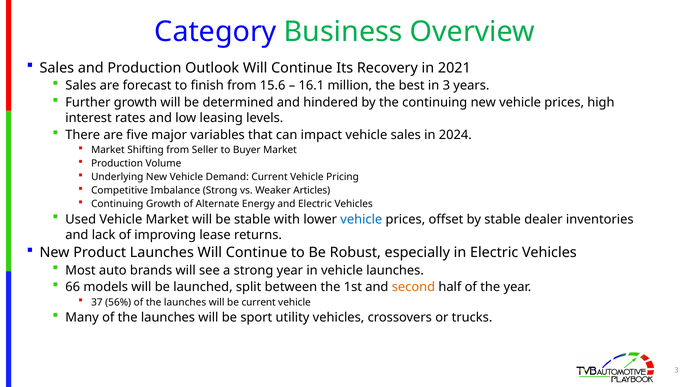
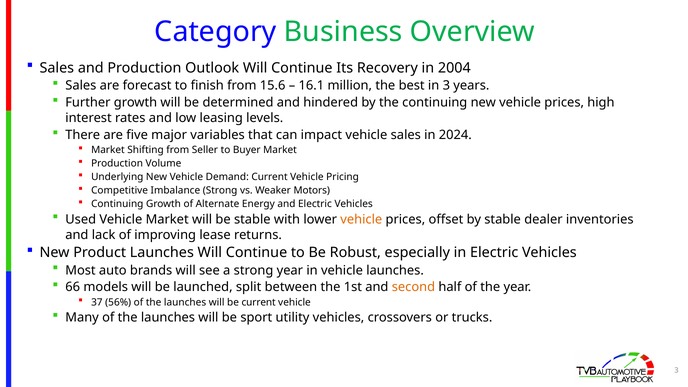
2021: 2021 -> 2004
Articles: Articles -> Motors
vehicle at (361, 219) colour: blue -> orange
